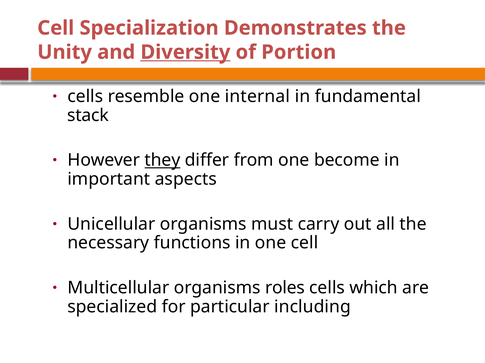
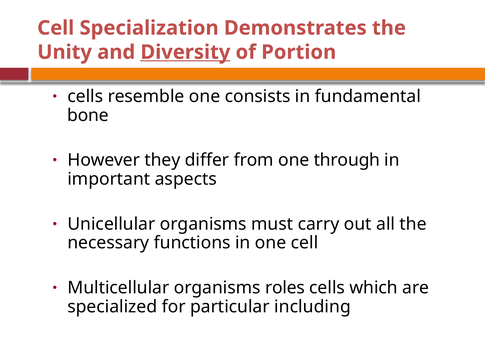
internal: internal -> consists
stack: stack -> bone
they underline: present -> none
become: become -> through
